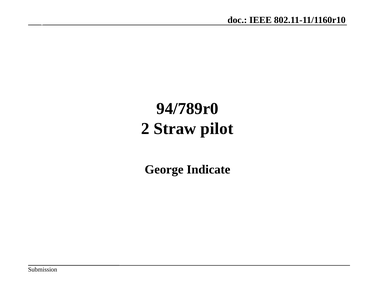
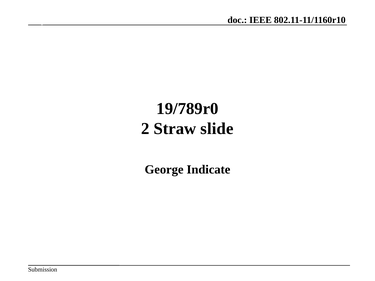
94/789r0: 94/789r0 -> 19/789r0
pilot: pilot -> slide
